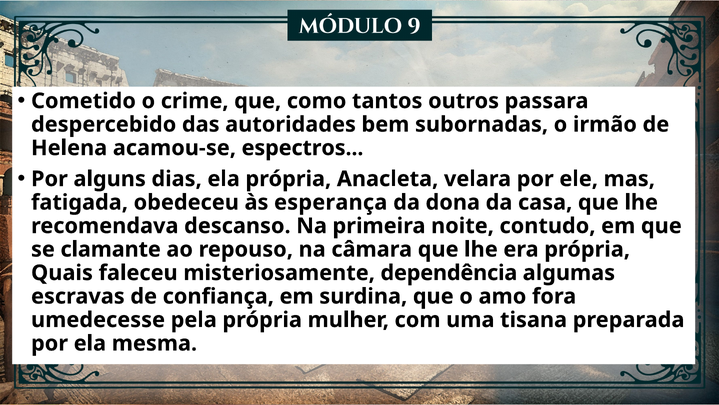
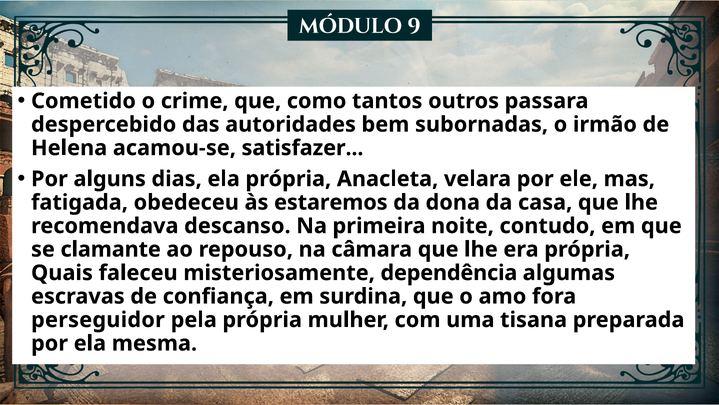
espectros: espectros -> satisfazer
esperança: esperança -> estaremos
umedecesse: umedecesse -> perseguidor
